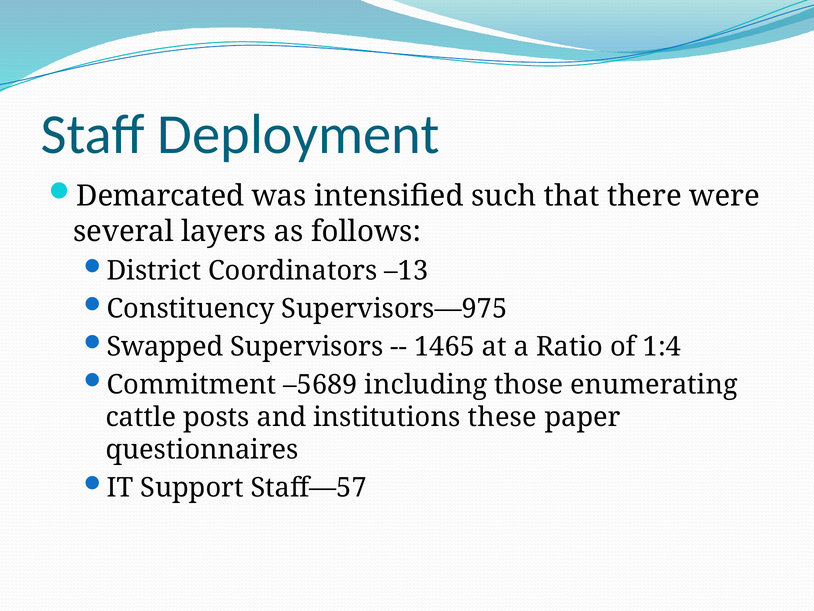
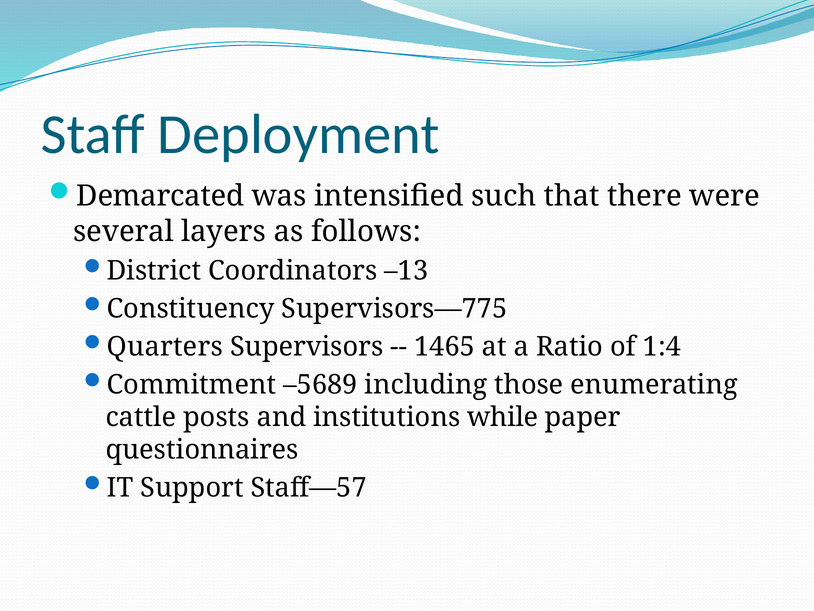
Supervisors—975: Supervisors—975 -> Supervisors—775
Swapped: Swapped -> Quarters
these: these -> while
